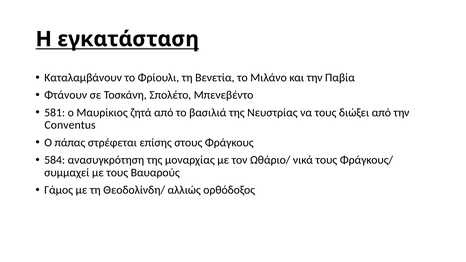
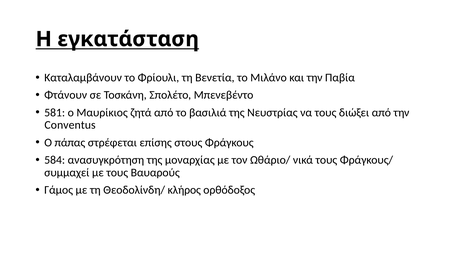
αλλιώς: αλλιώς -> κλήρος
